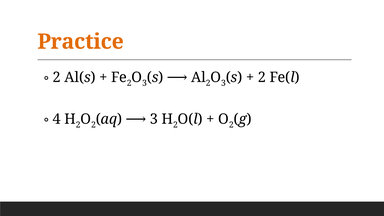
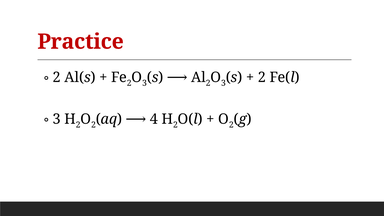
Practice colour: orange -> red
4 at (57, 119): 4 -> 3
3 at (154, 119): 3 -> 4
